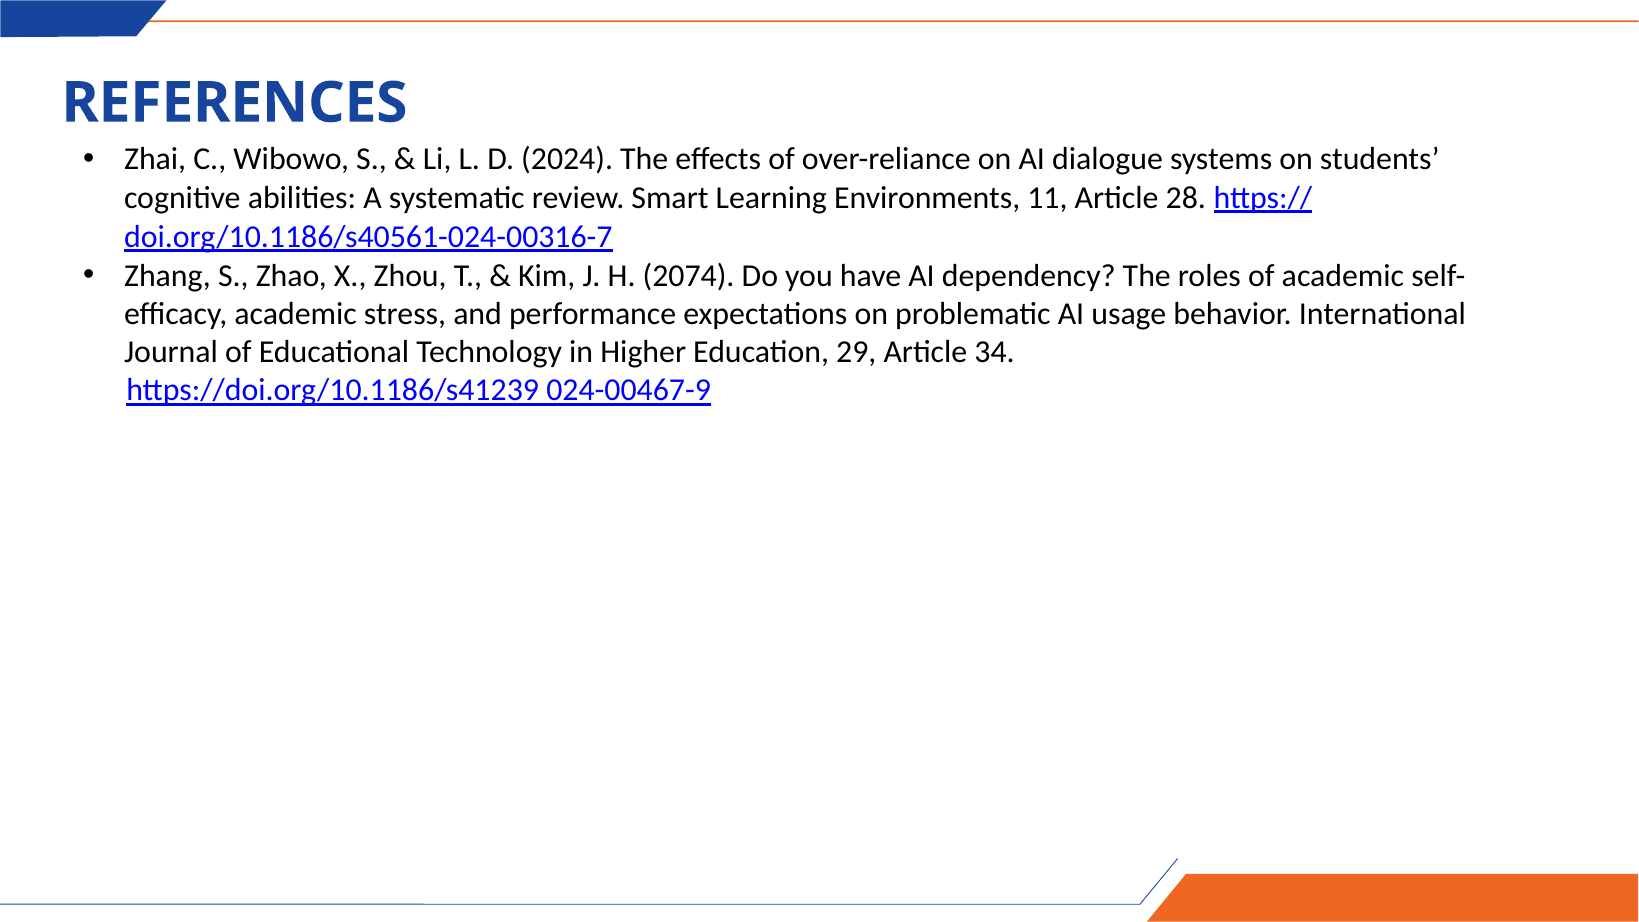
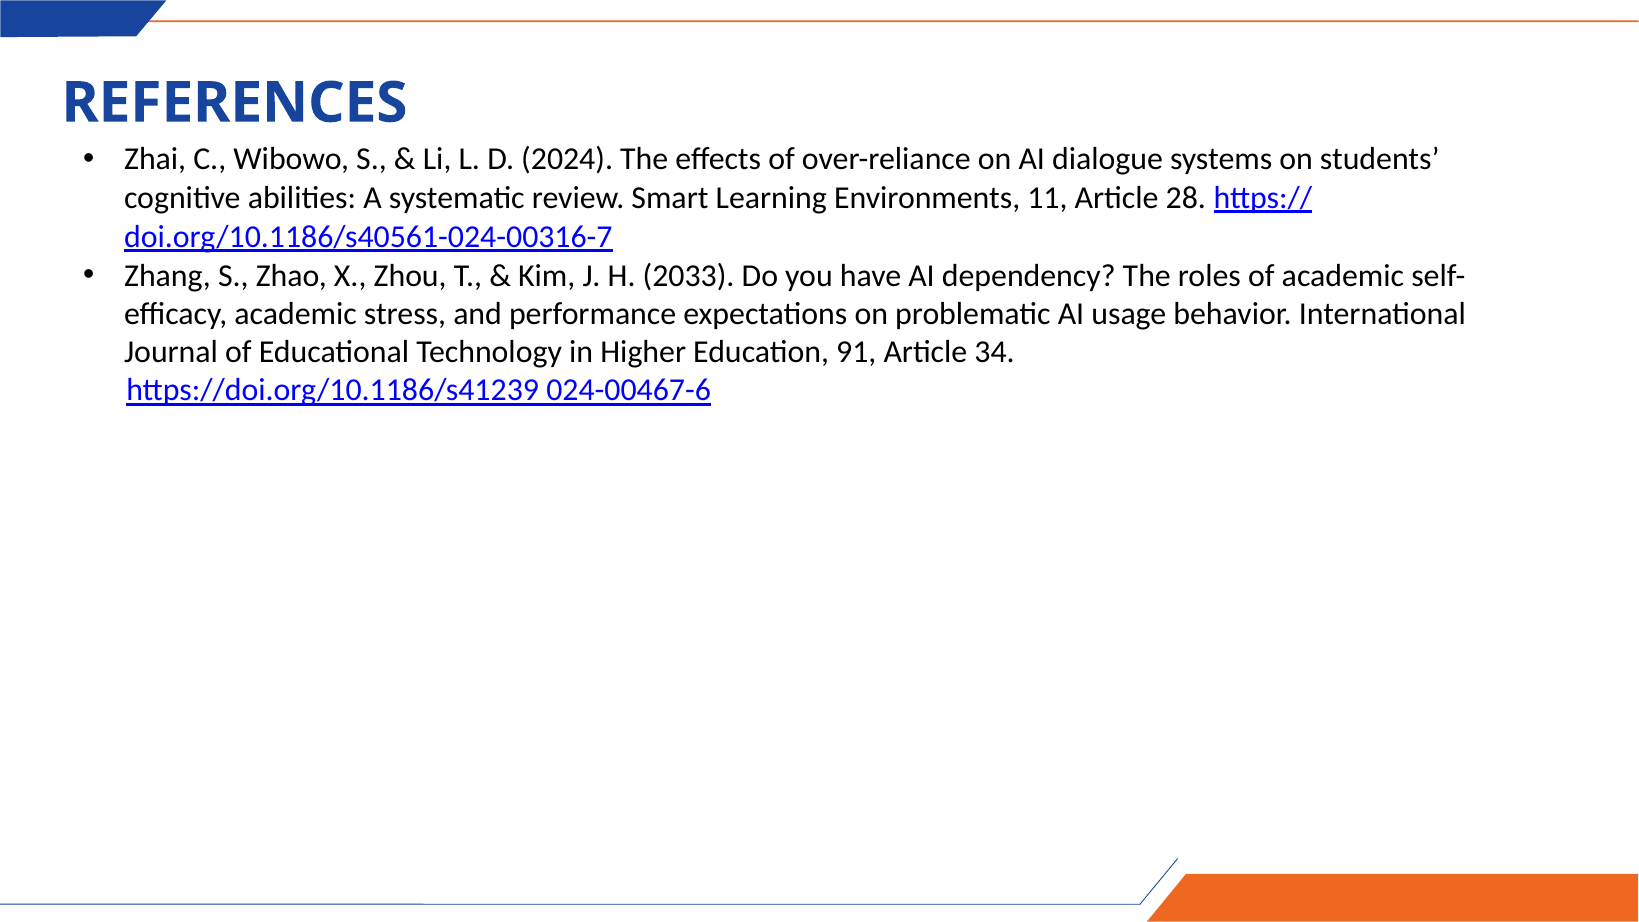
2074: 2074 -> 2033
29: 29 -> 91
024-00467-9: 024-00467-9 -> 024-00467-6
